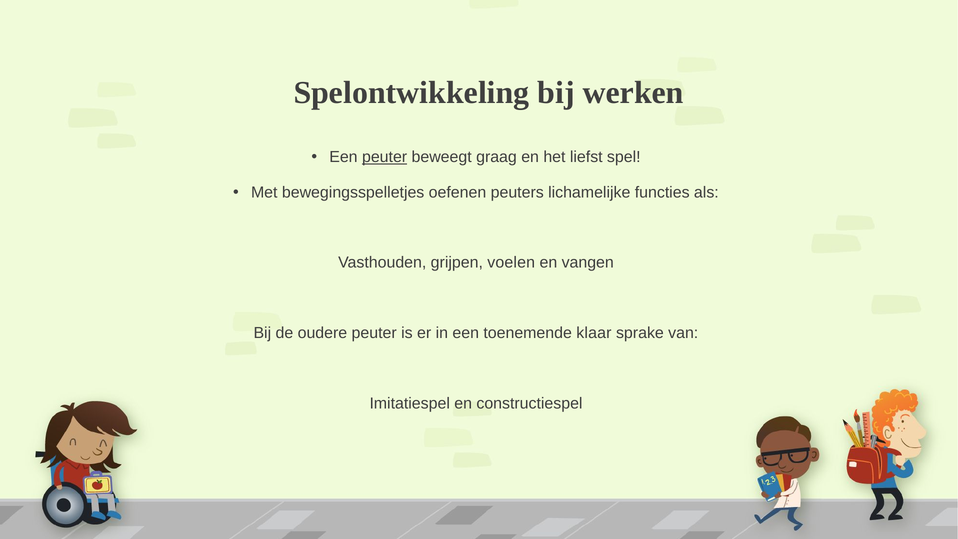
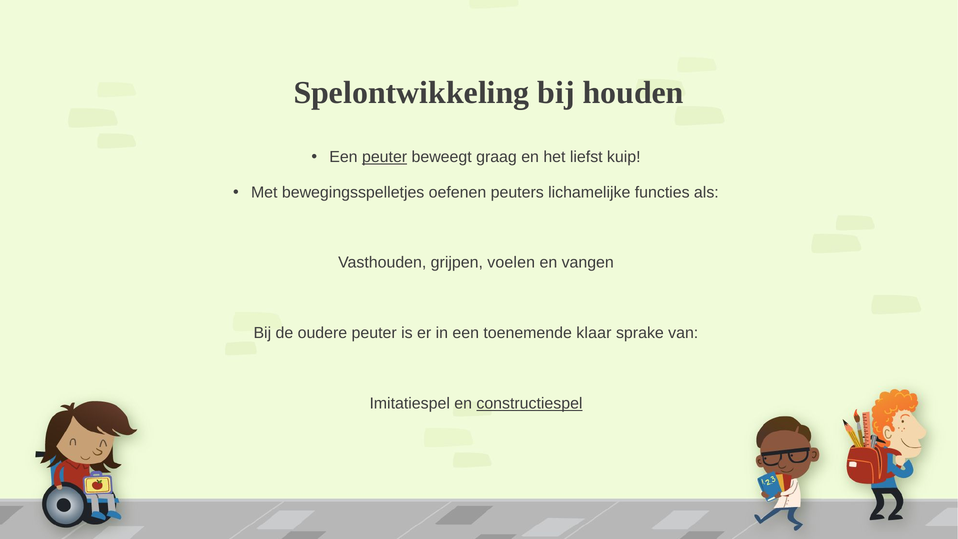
werken: werken -> houden
spel: spel -> kuip
constructiespel underline: none -> present
